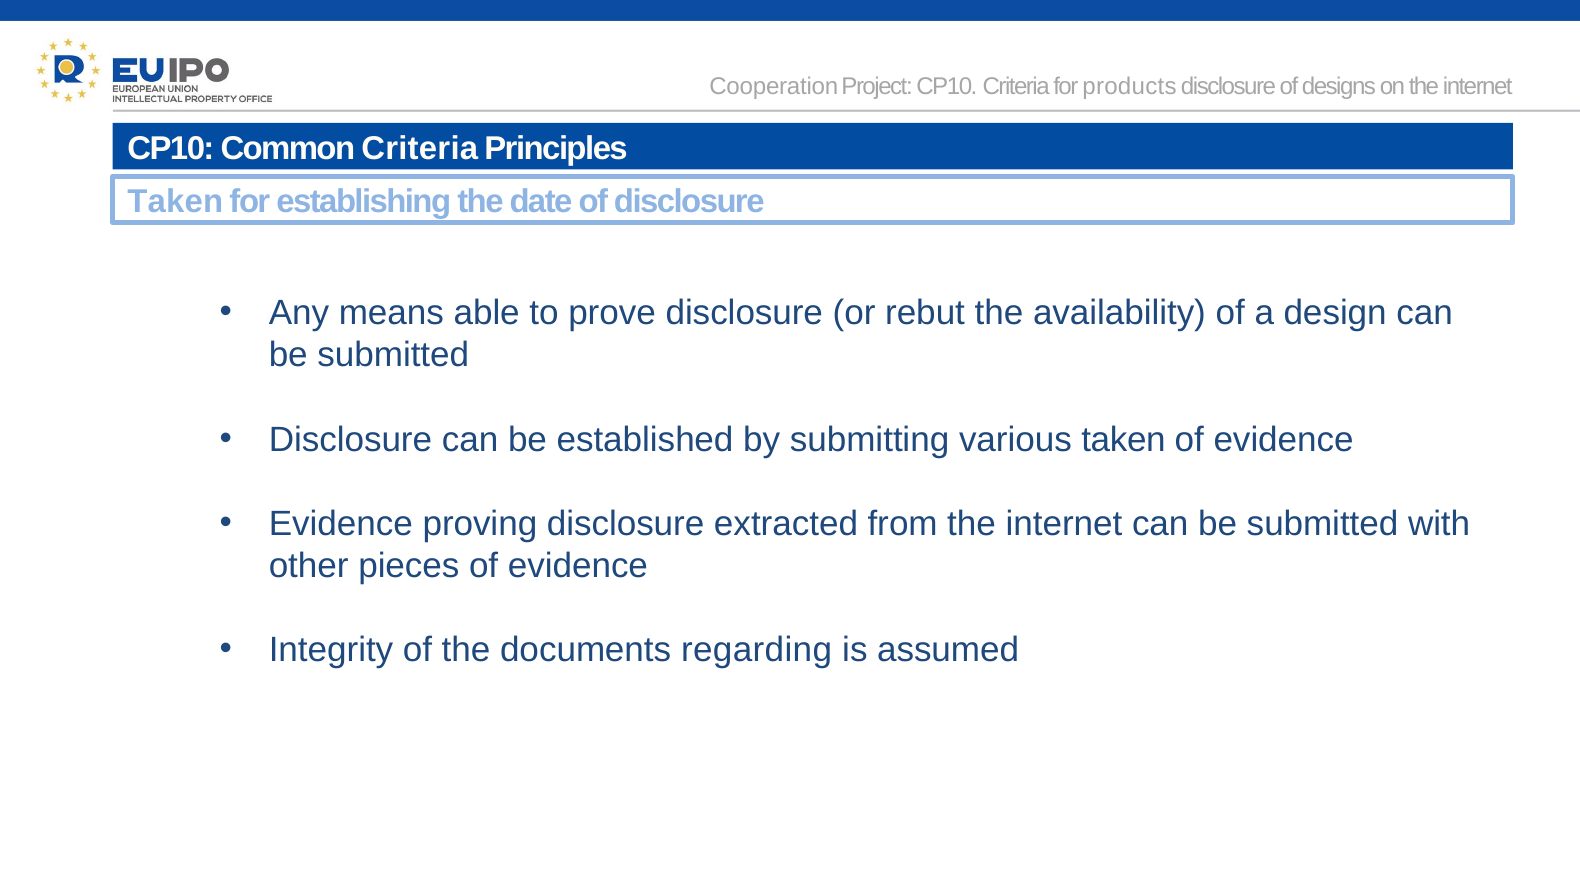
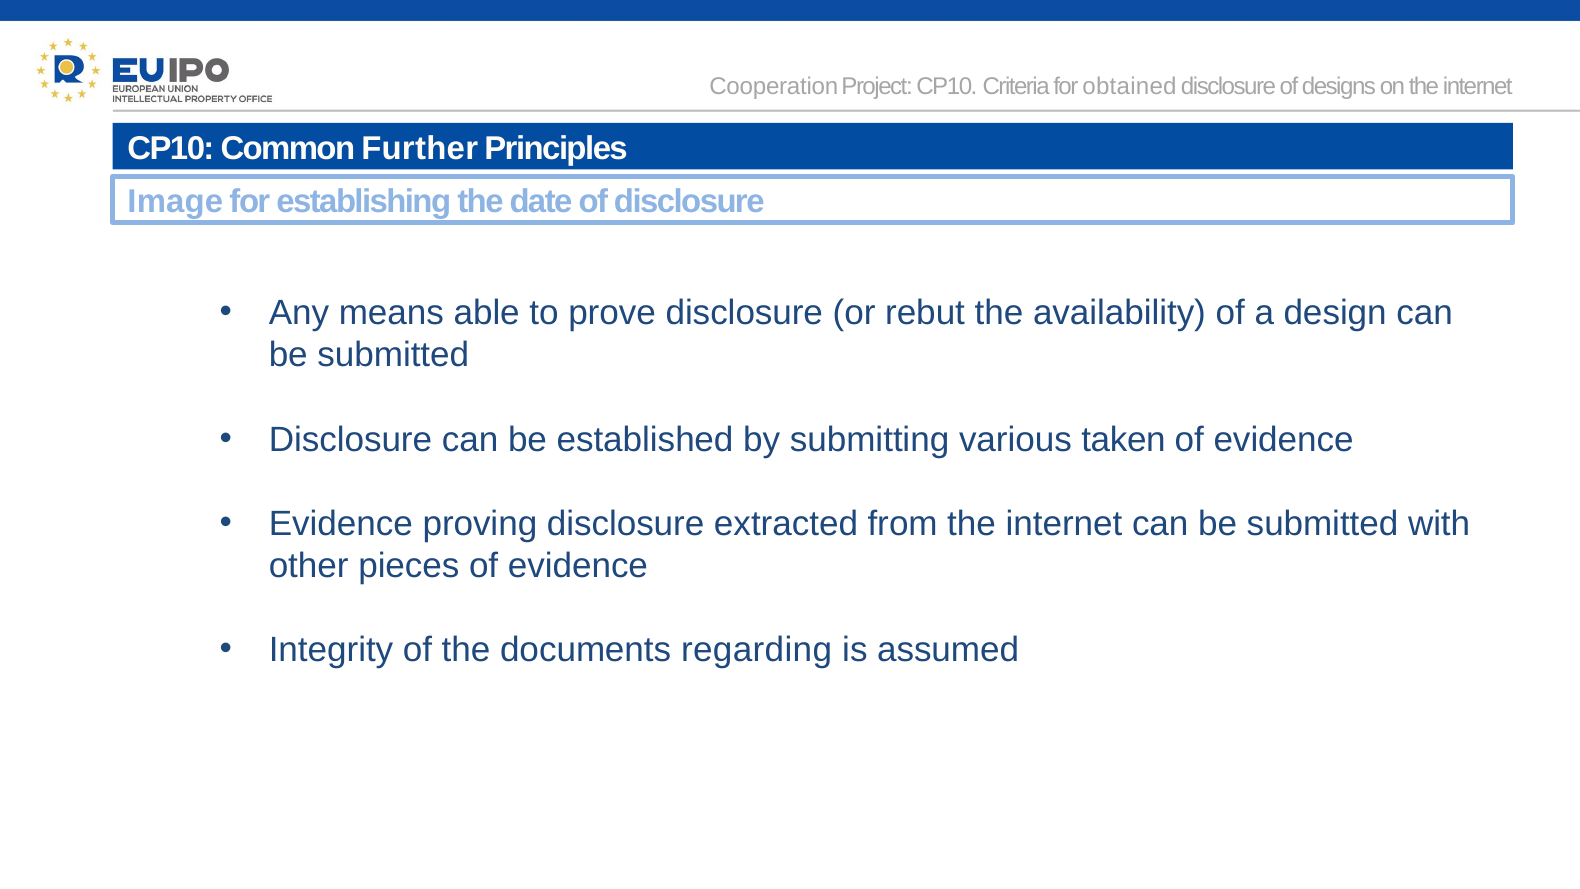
products: products -> obtained
Common Criteria: Criteria -> Further
Taken at (175, 202): Taken -> Image
